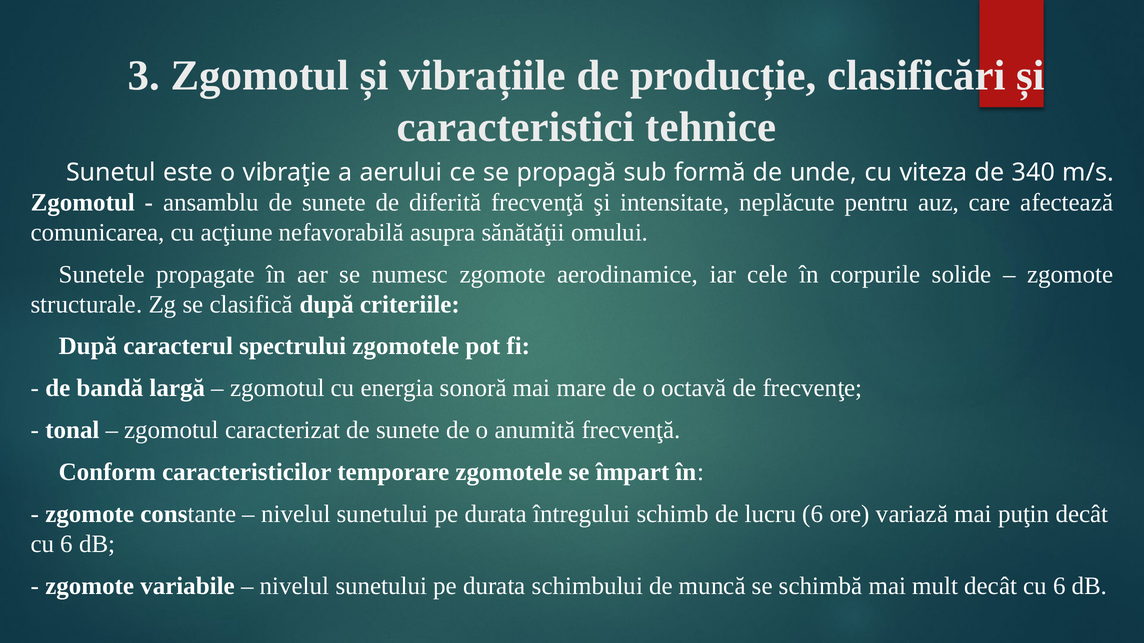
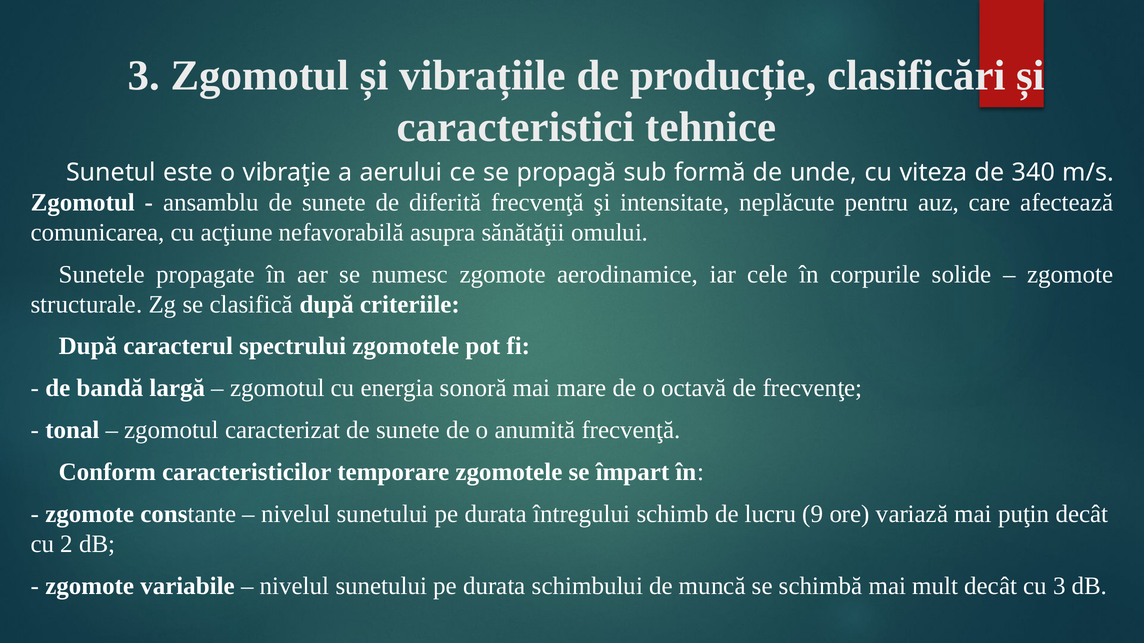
lucru 6: 6 -> 9
6 at (67, 544): 6 -> 2
mult decât cu 6: 6 -> 3
